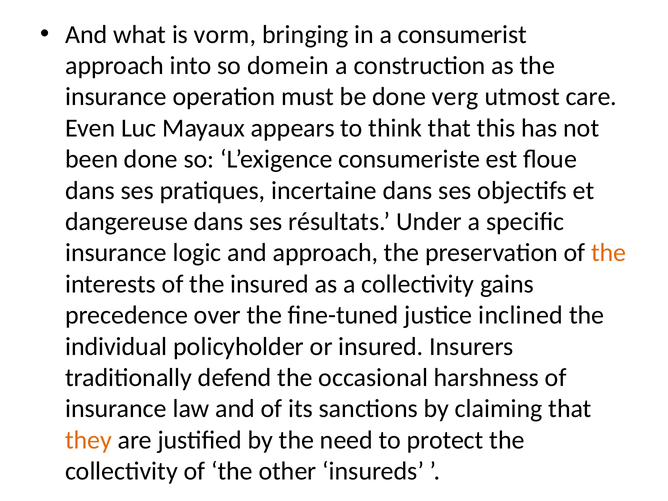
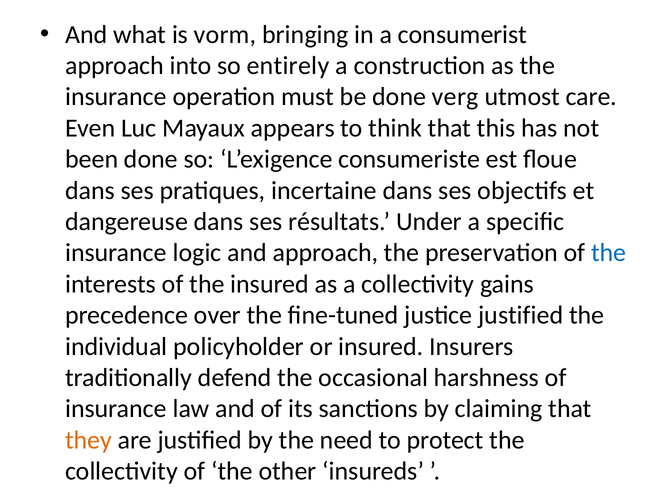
domein: domein -> entirely
the at (609, 253) colour: orange -> blue
justice inclined: inclined -> justified
